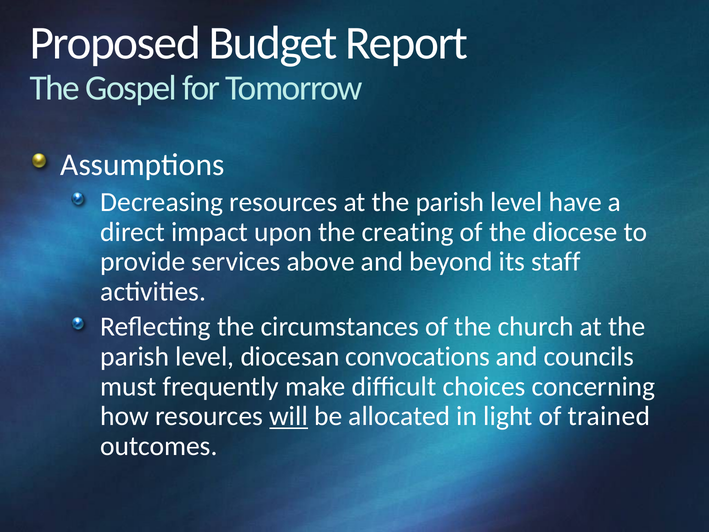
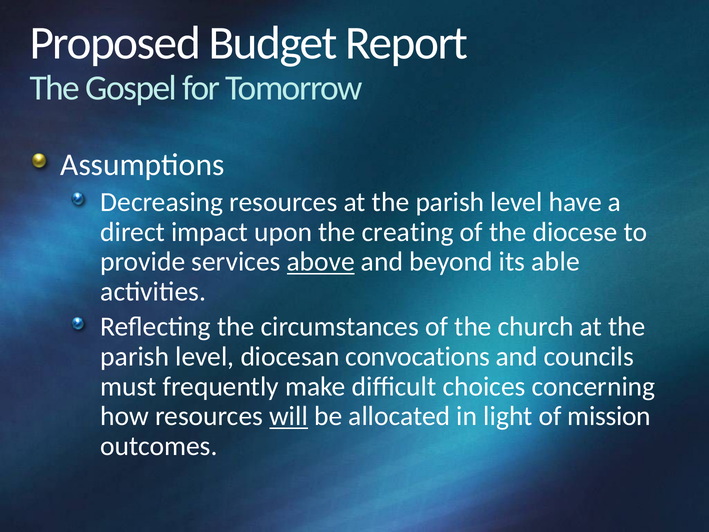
above underline: none -> present
staff: staff -> able
trained: trained -> mission
